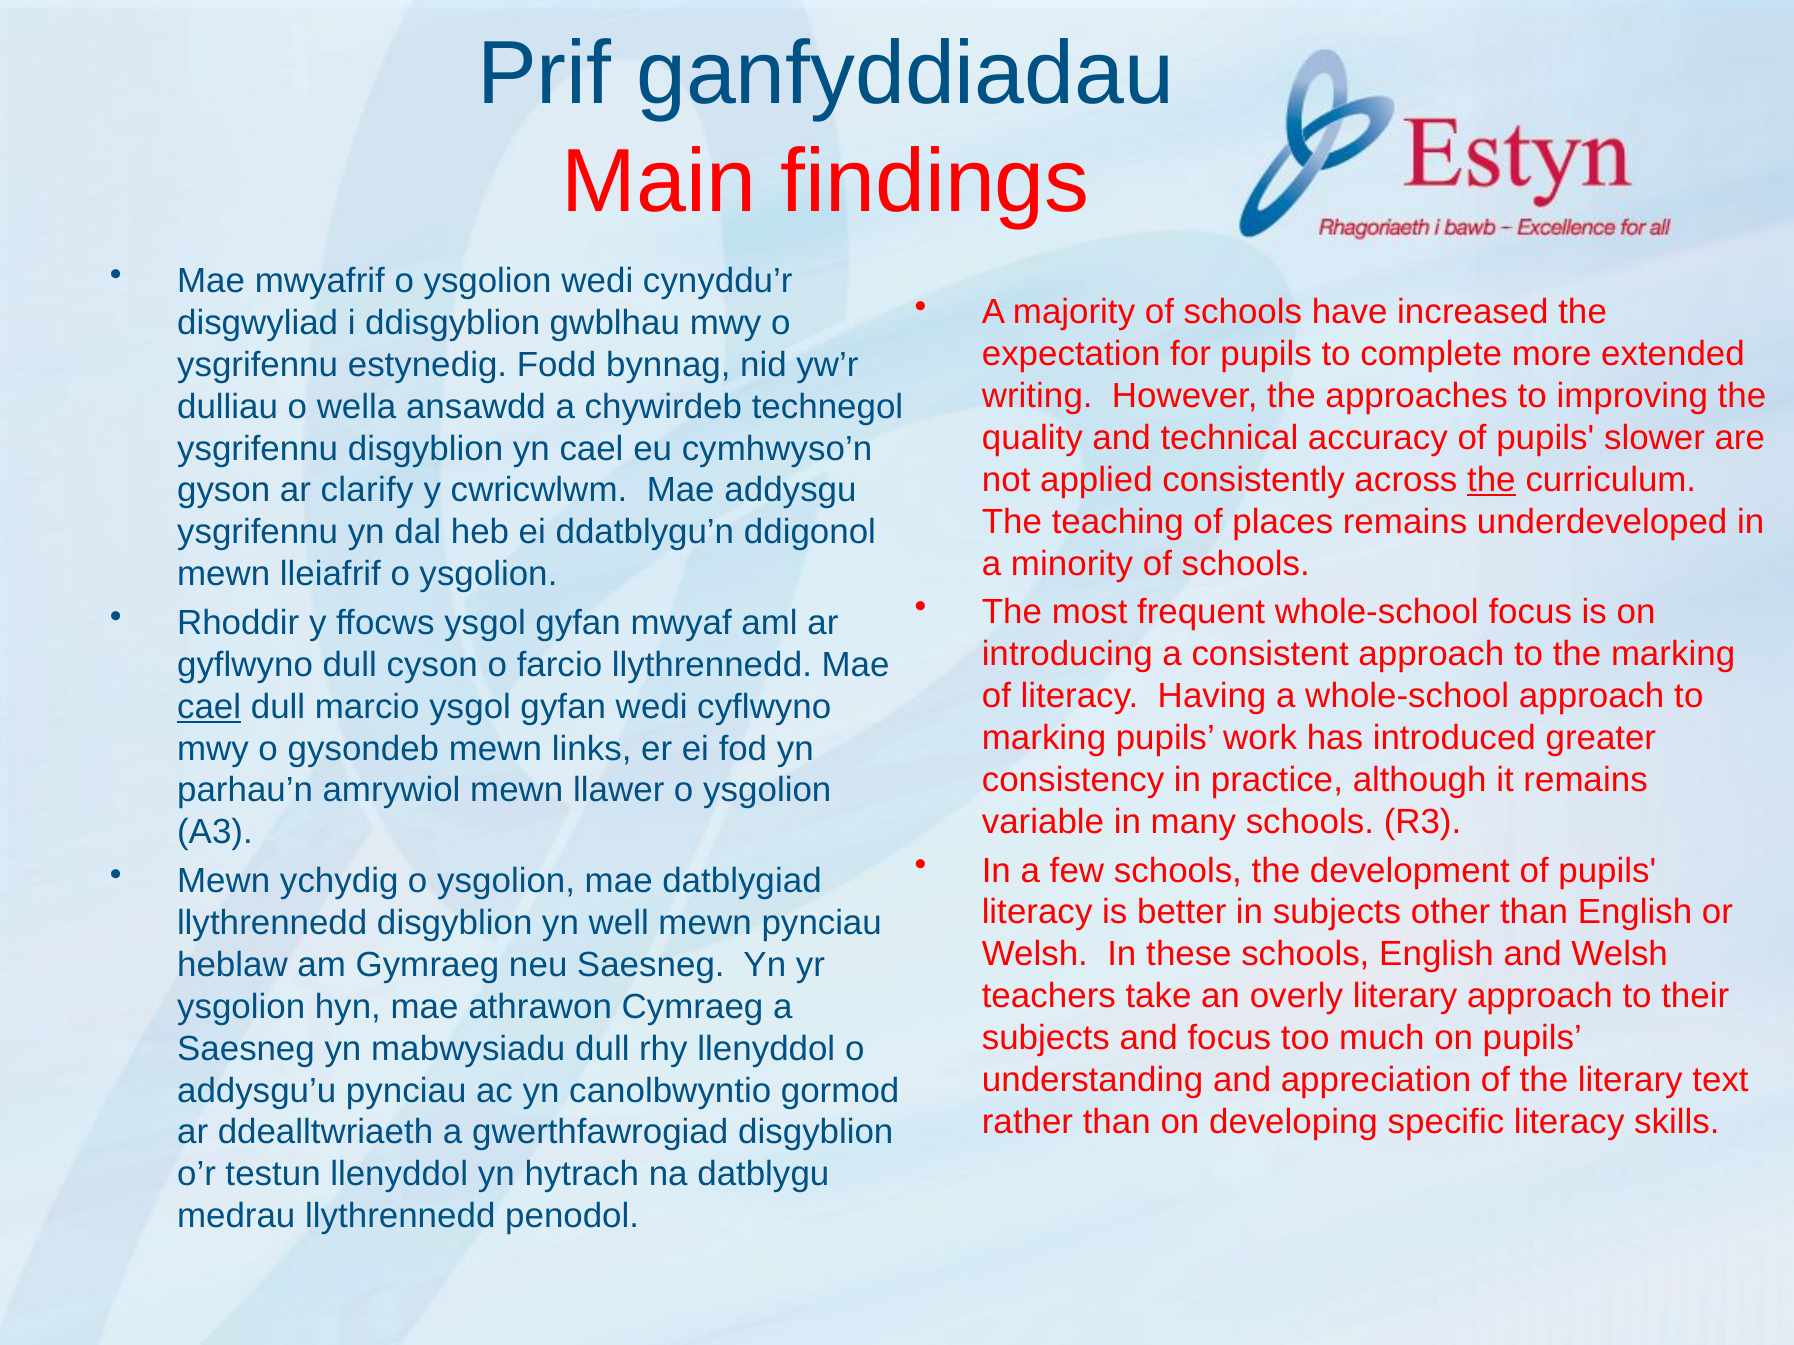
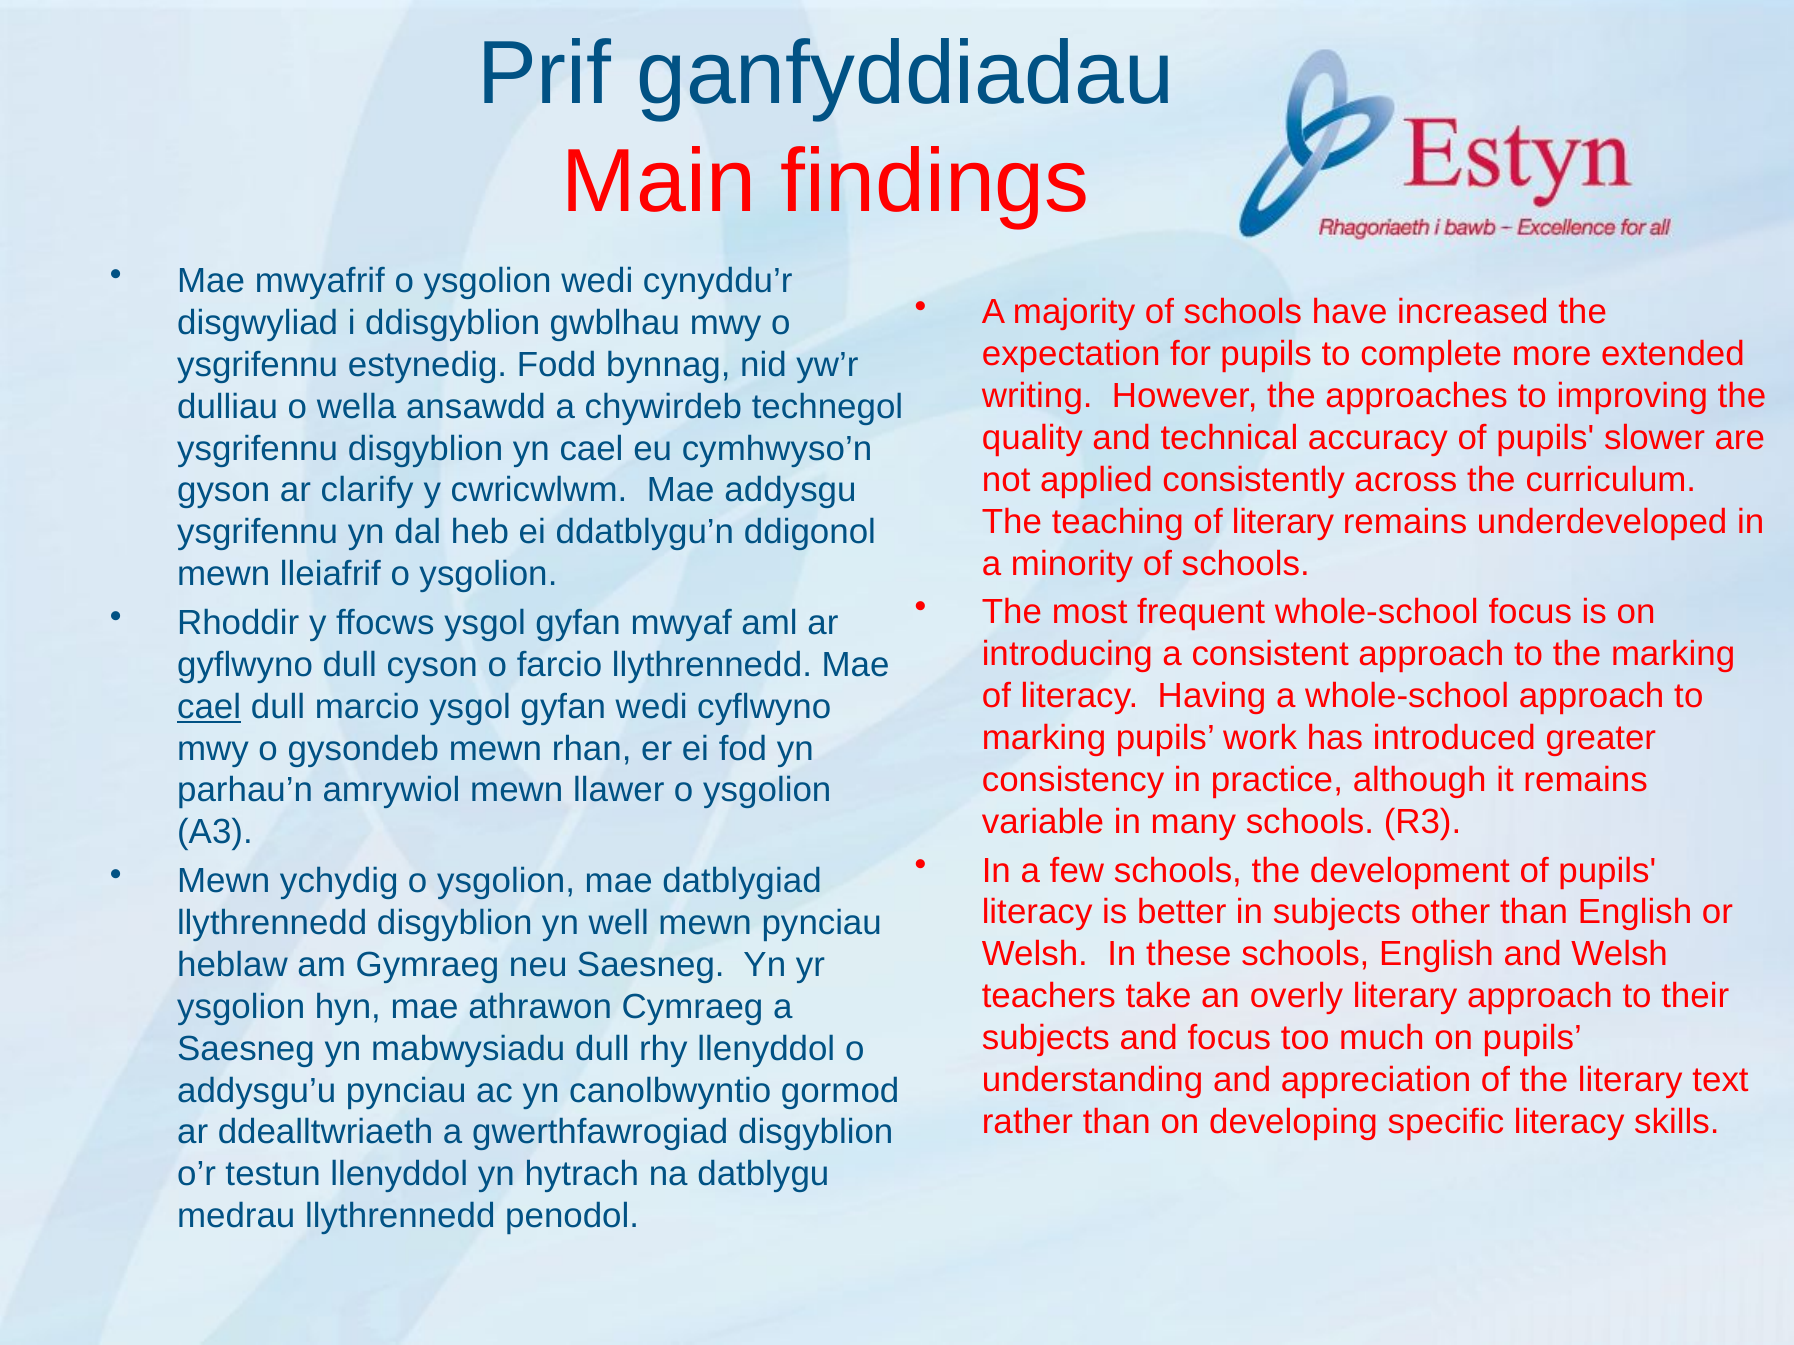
the at (1491, 480) underline: present -> none
of places: places -> literary
links: links -> rhan
